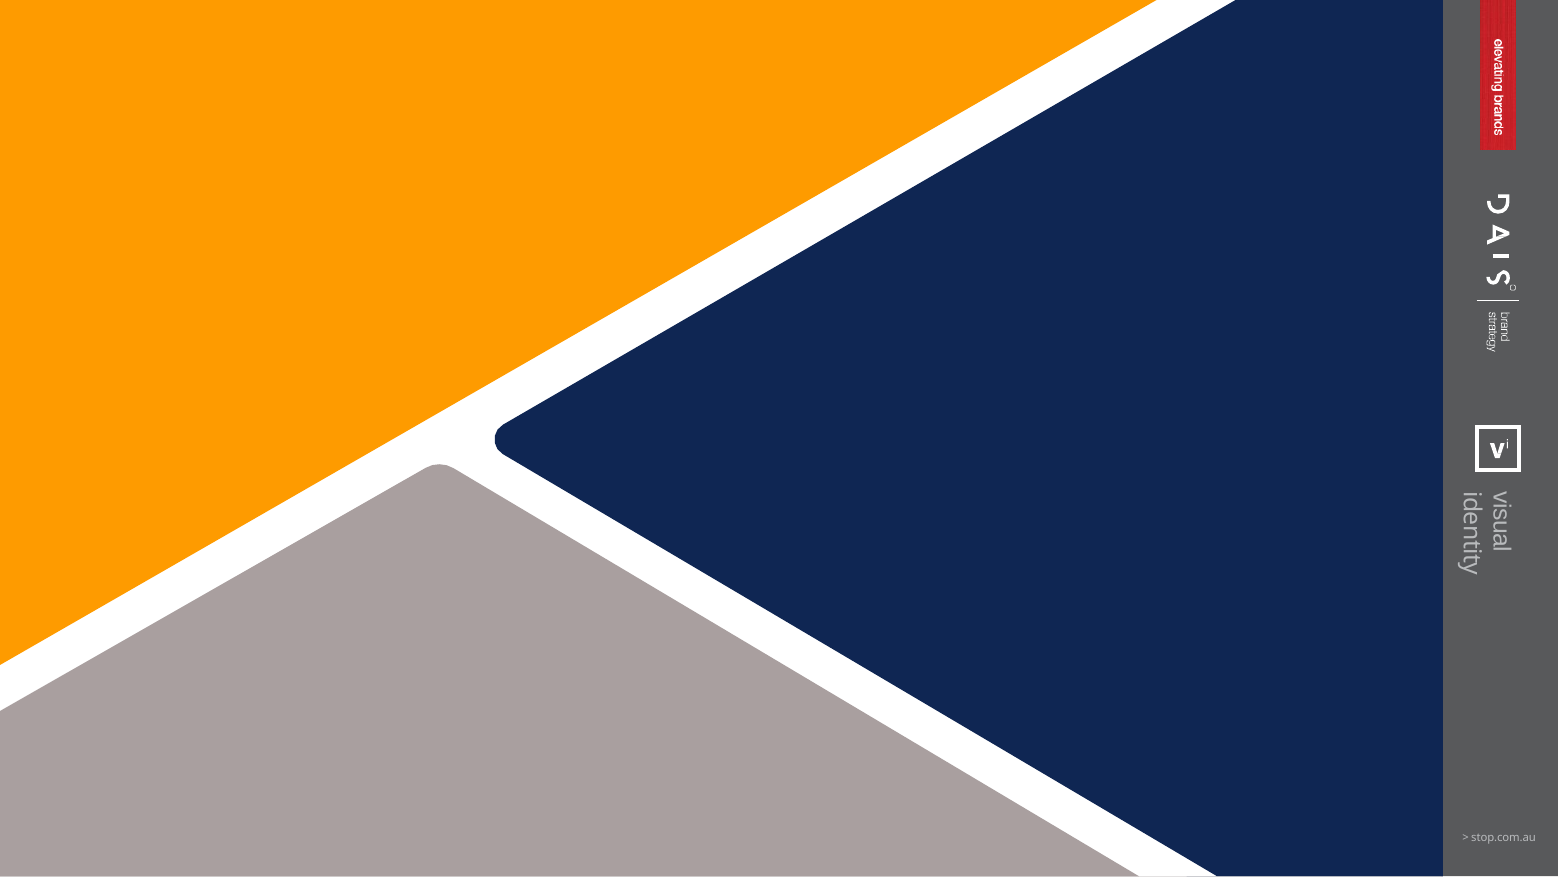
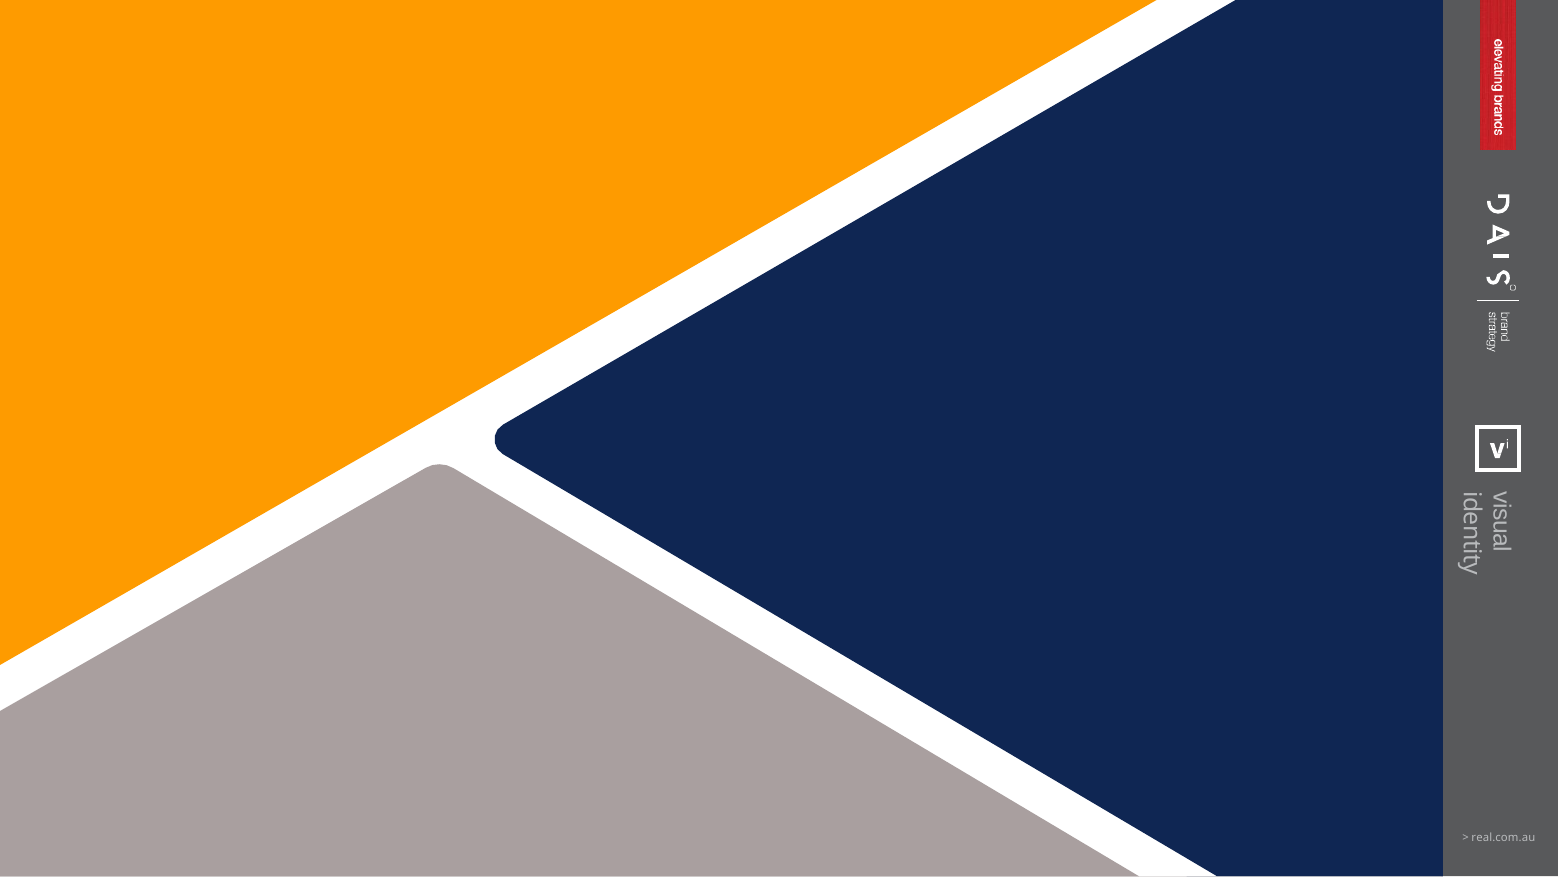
stop.com.au: stop.com.au -> real.com.au
